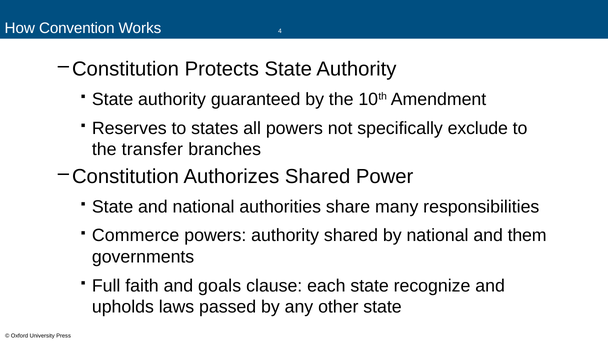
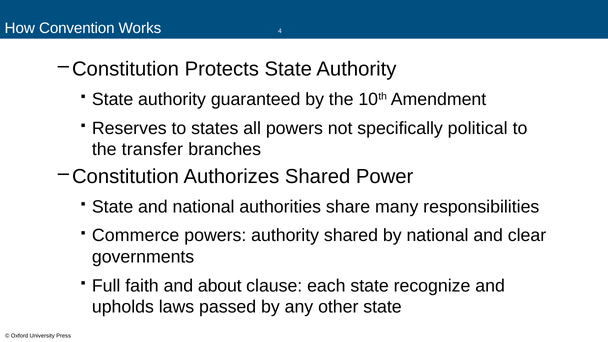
exclude: exclude -> political
them: them -> clear
goals: goals -> about
